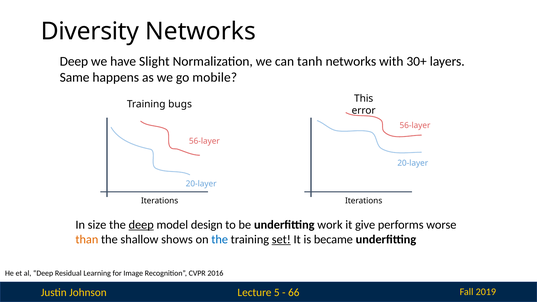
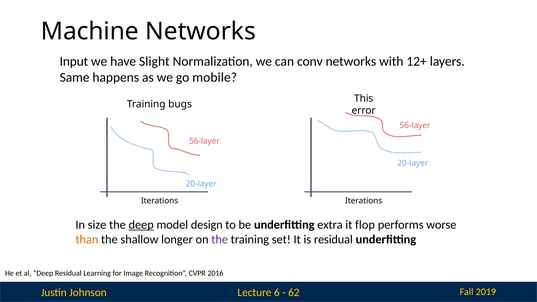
Diversity: Diversity -> Machine
Deep at (74, 61): Deep -> Input
tanh: tanh -> conv
30+: 30+ -> 12+
work: work -> extra
give: give -> flop
shows: shows -> longer
the at (220, 240) colour: blue -> purple
set underline: present -> none
is became: became -> residual
5: 5 -> 6
66: 66 -> 62
